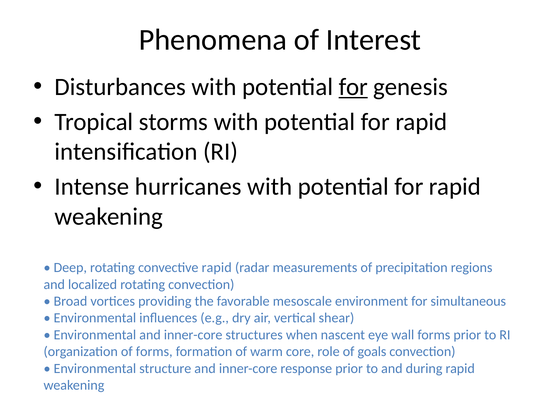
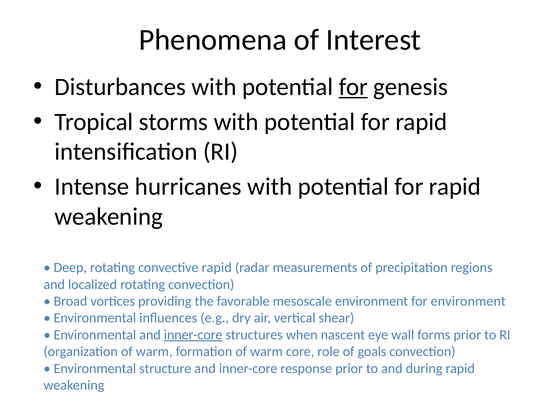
for simultaneous: simultaneous -> environment
inner-core at (193, 335) underline: none -> present
organization of forms: forms -> warm
